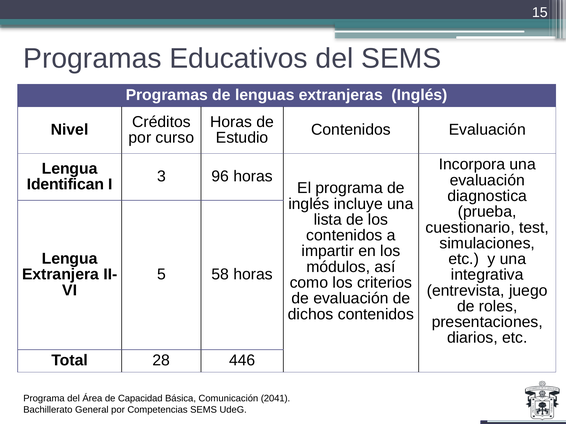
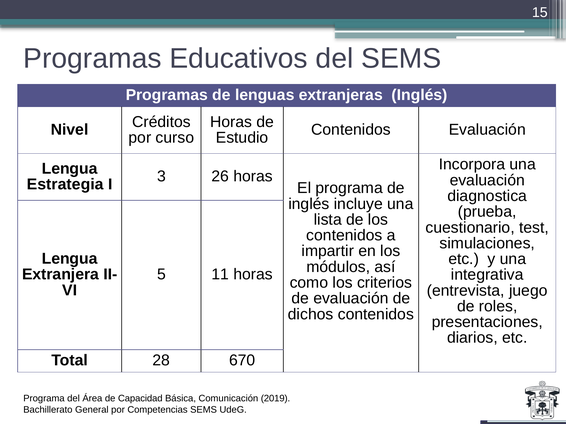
96: 96 -> 26
Identifican: Identifican -> Estrategia
58: 58 -> 11
446: 446 -> 670
2041: 2041 -> 2019
